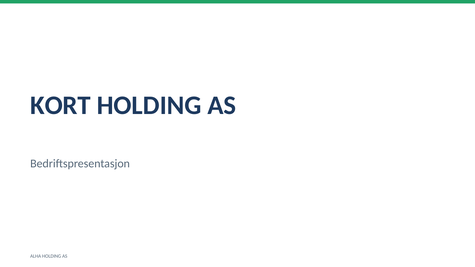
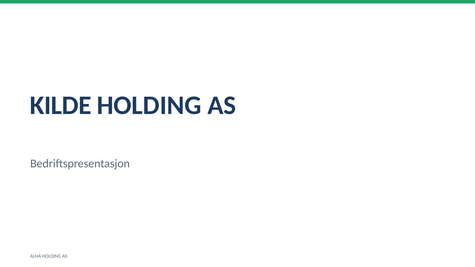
KORT: KORT -> KILDE
